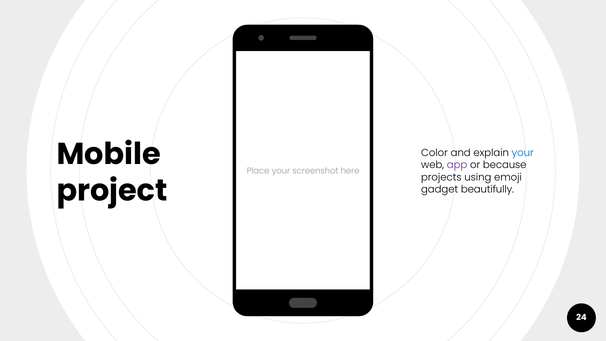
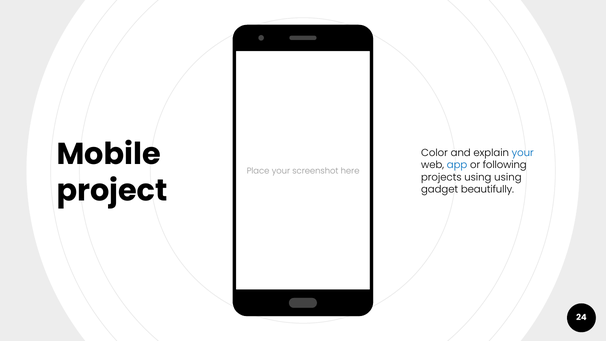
app colour: purple -> blue
because: because -> following
using emoji: emoji -> using
